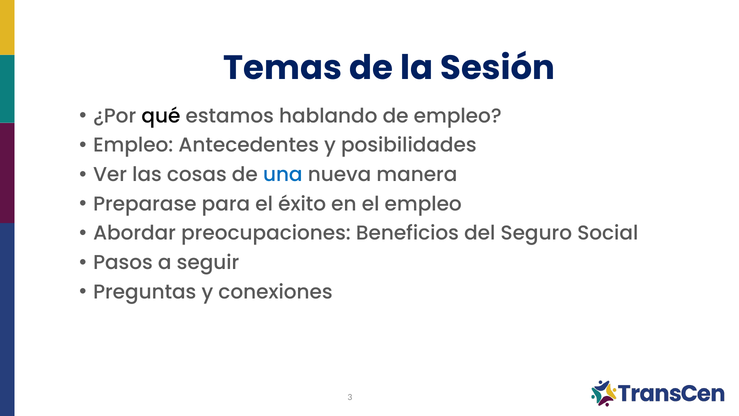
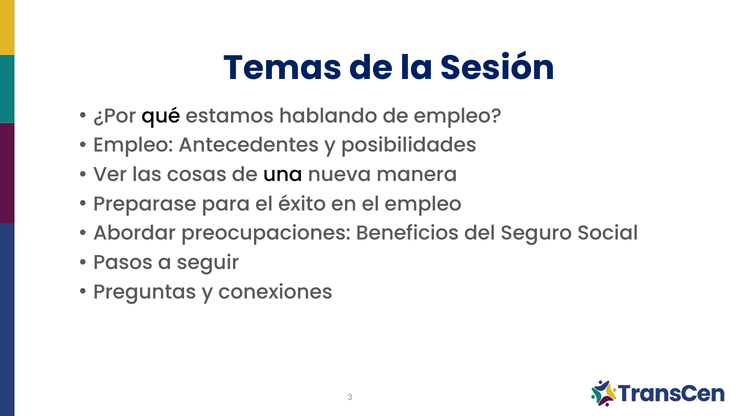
una colour: blue -> black
